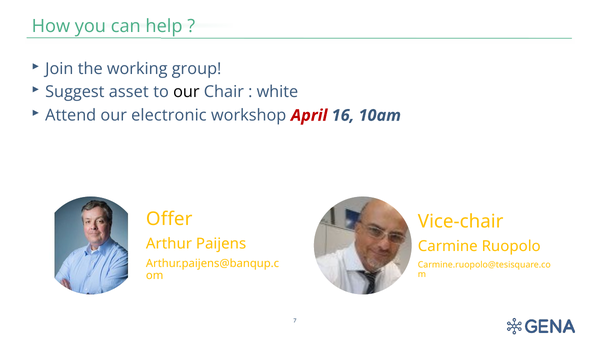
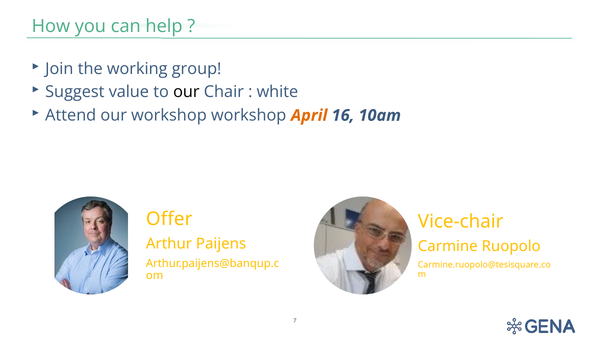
asset: asset -> value
our electronic: electronic -> workshop
April colour: red -> orange
